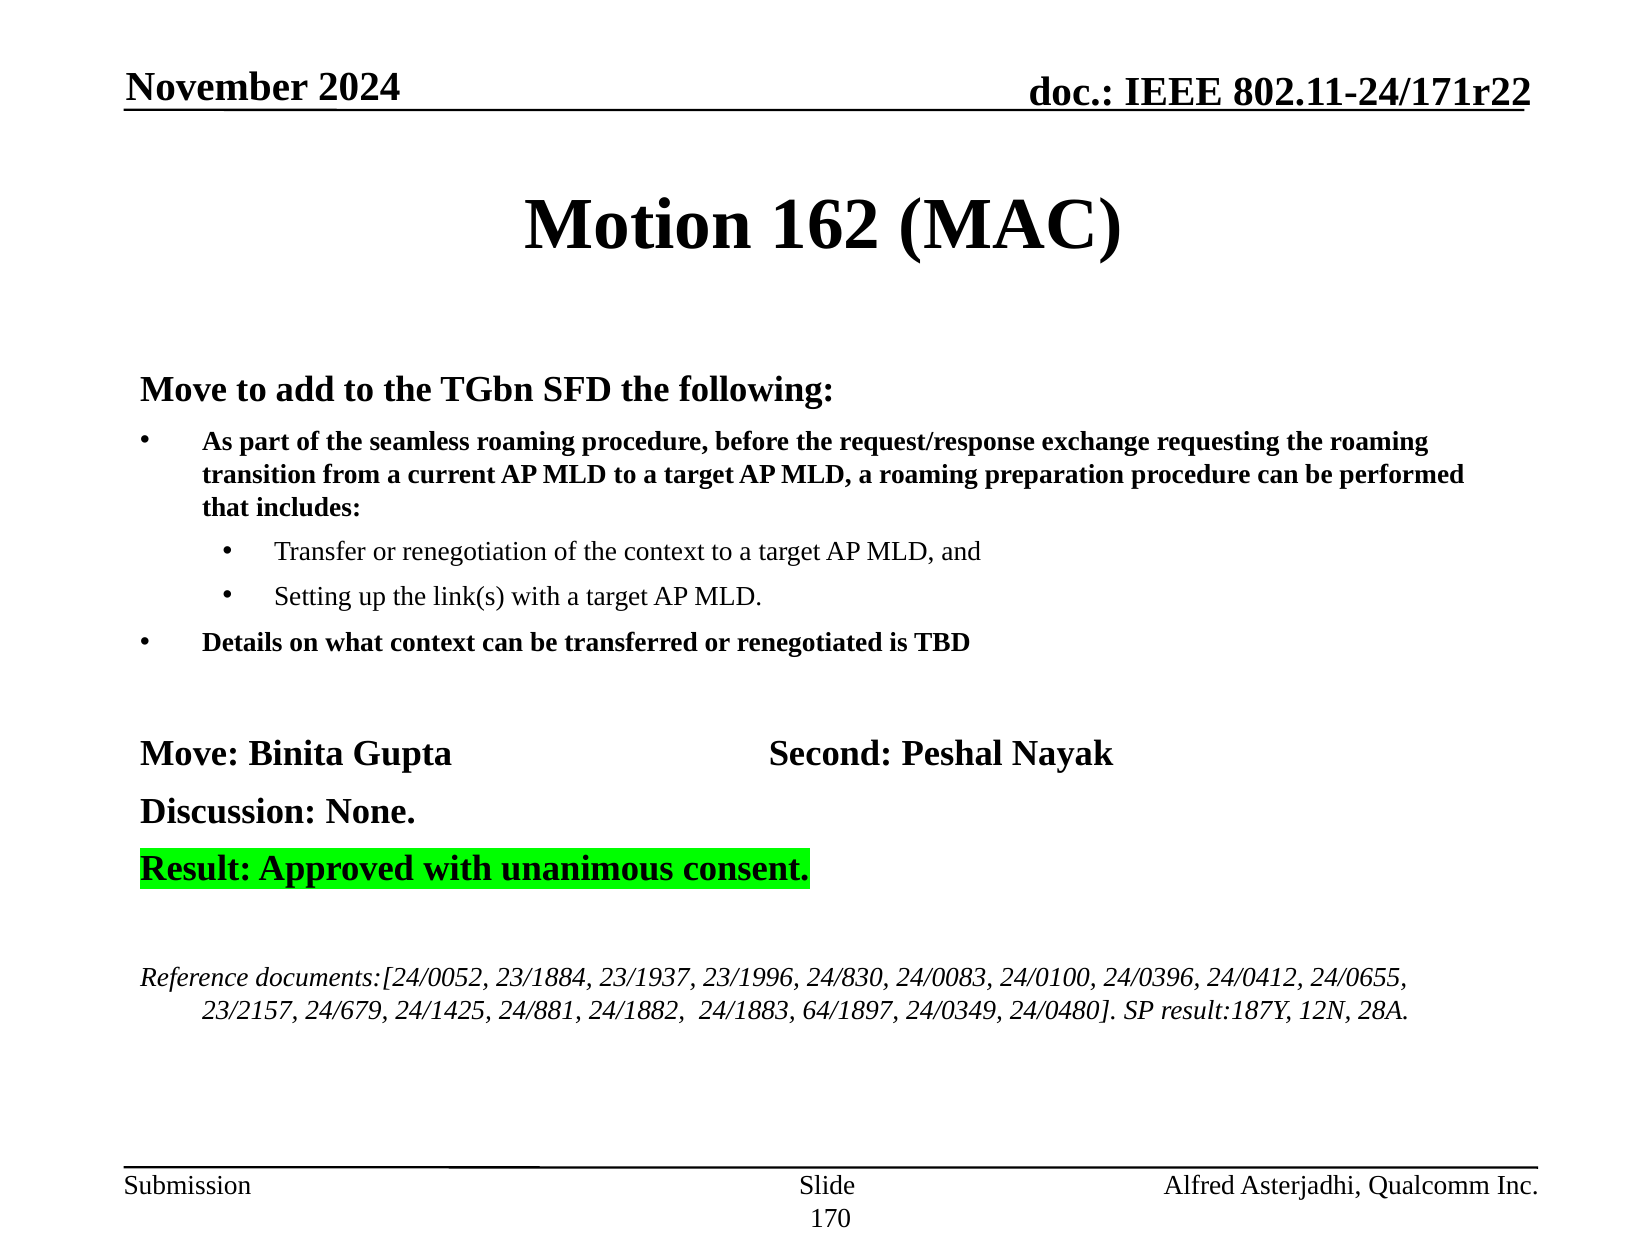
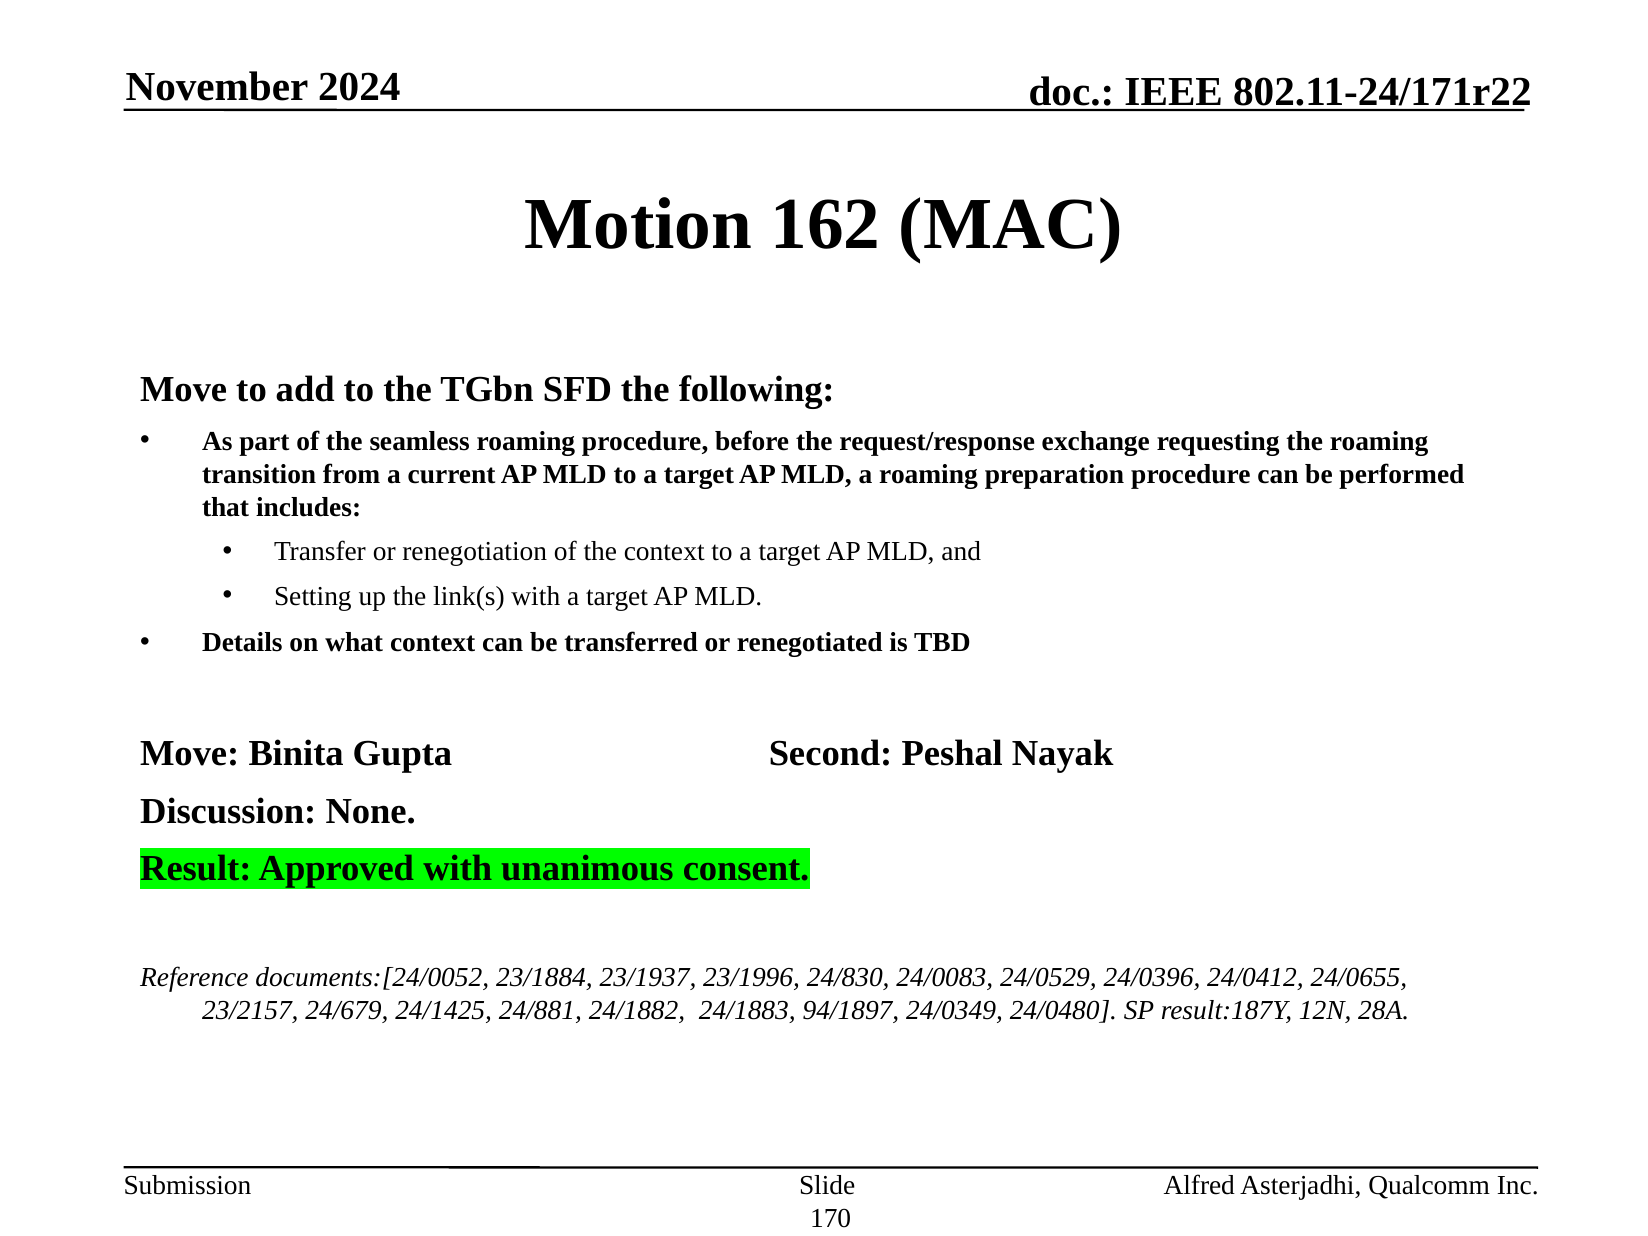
24/0100: 24/0100 -> 24/0529
64/1897: 64/1897 -> 94/1897
